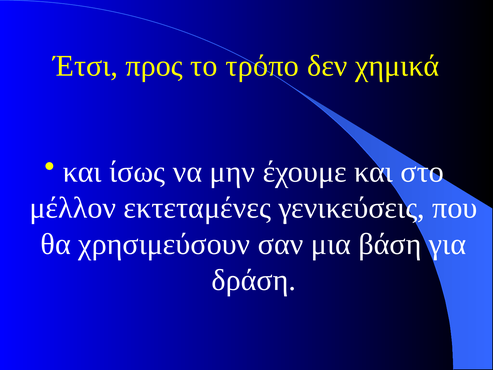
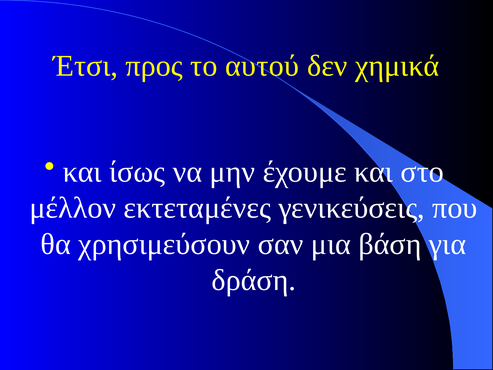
τρόπο: τρόπο -> αυτού
